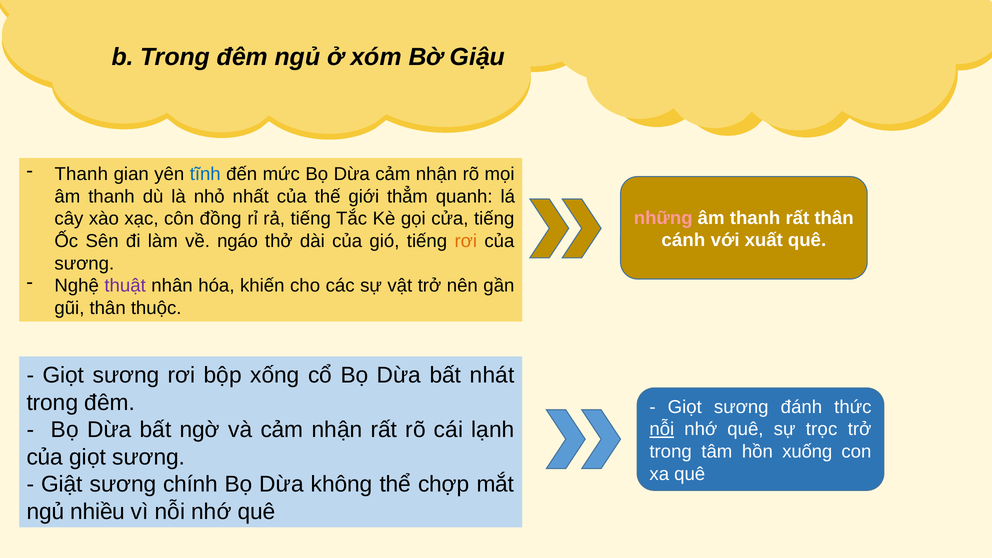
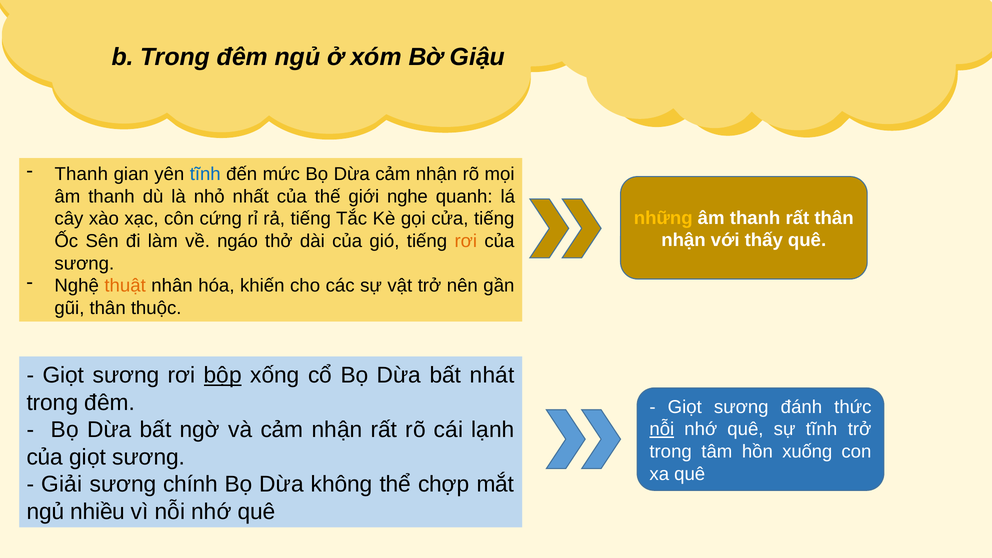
thẳm: thẳm -> nghe
những colour: pink -> yellow
đồng: đồng -> cứng
cánh at (683, 240): cánh -> nhận
xuất: xuất -> thấy
thuật colour: purple -> orange
bộp underline: none -> present
sự trọc: trọc -> tĩnh
Giật: Giật -> Giải
